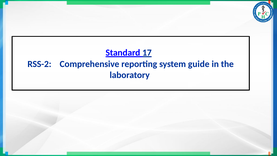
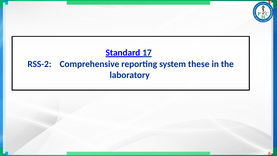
guide: guide -> these
